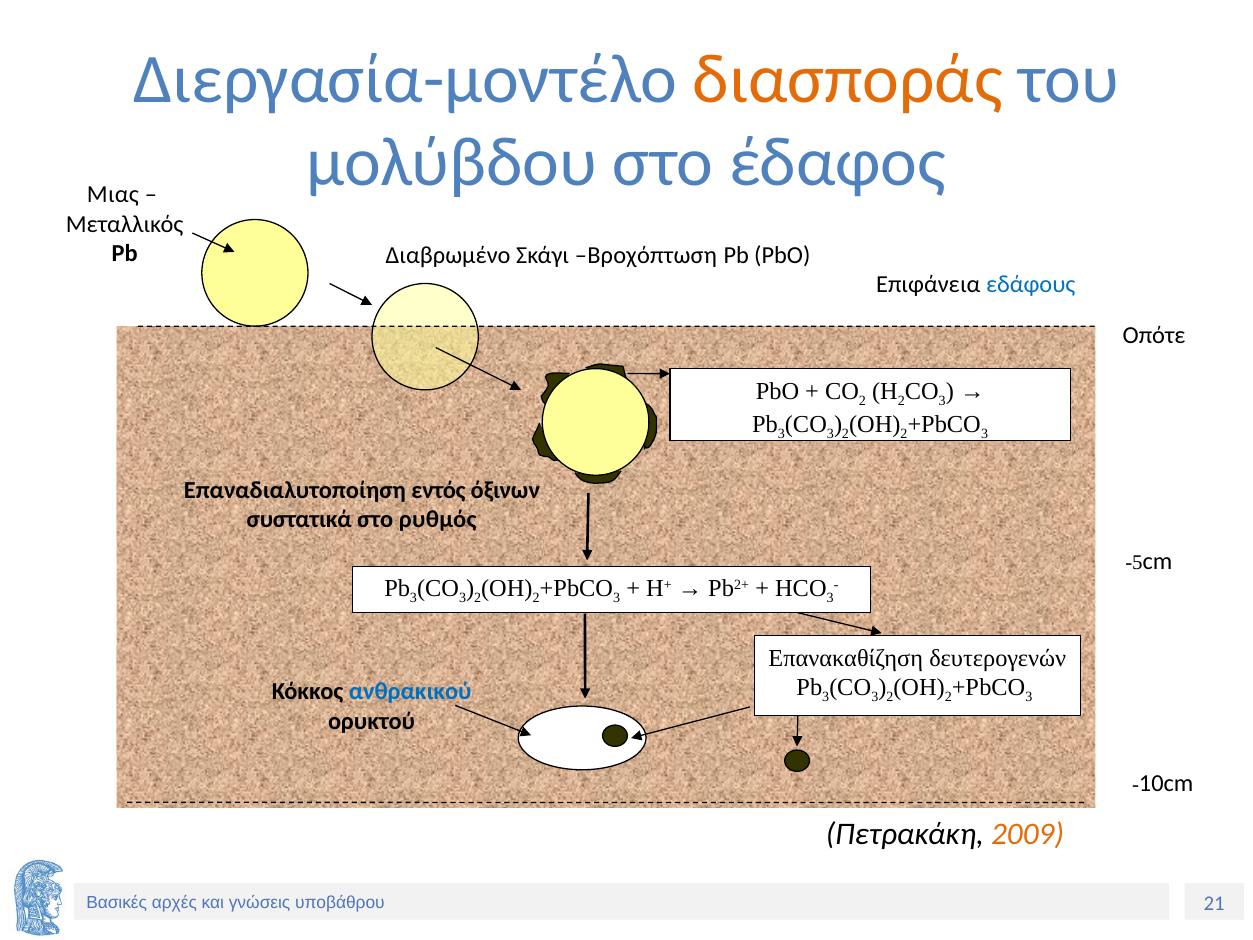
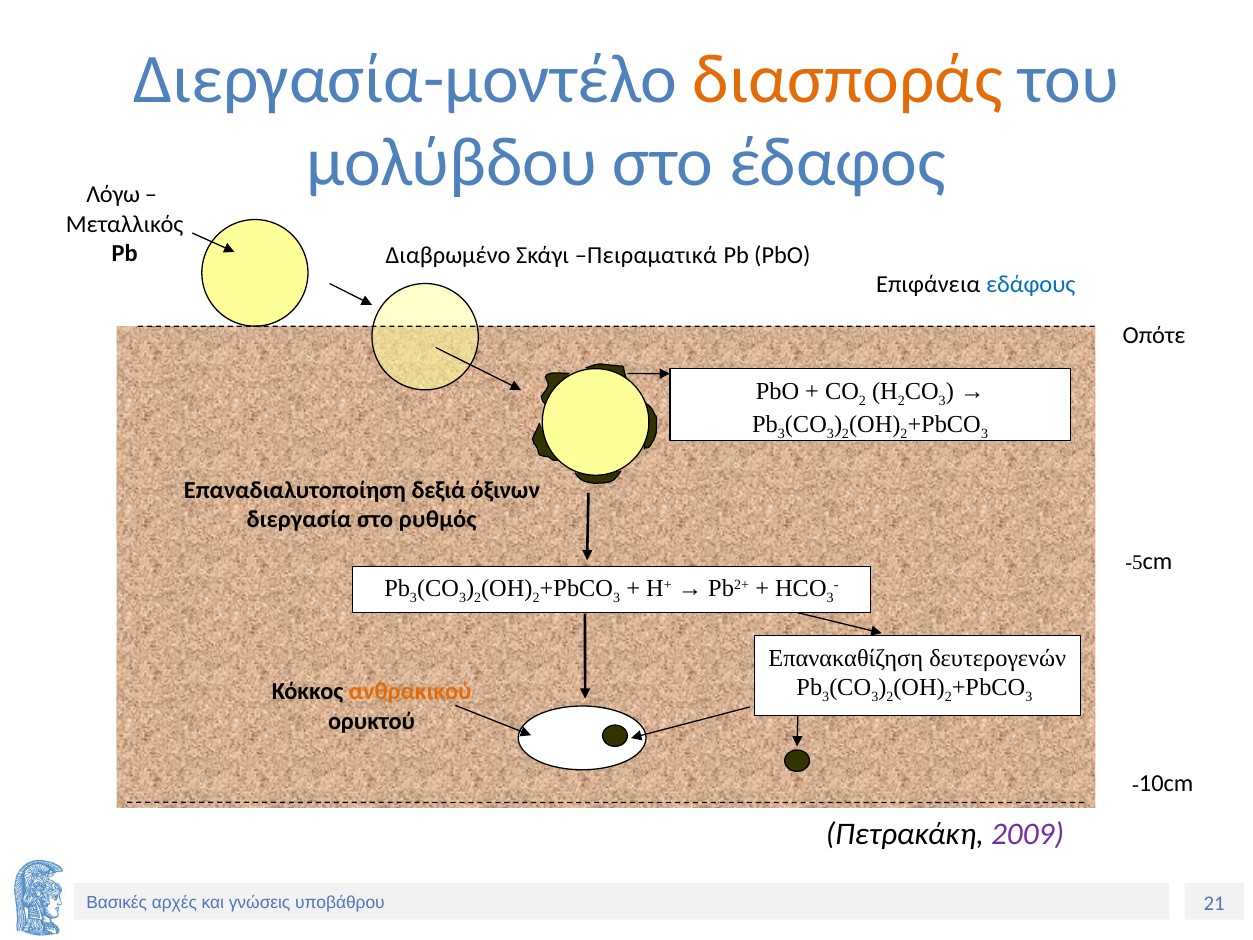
Μιας: Μιας -> Λόγω
Βροχόπτωση: Βροχόπτωση -> Πειραματικά
εντός: εντός -> δεξιά
συστατικά: συστατικά -> διεργασία
ανθρακικού colour: blue -> orange
2009 colour: orange -> purple
